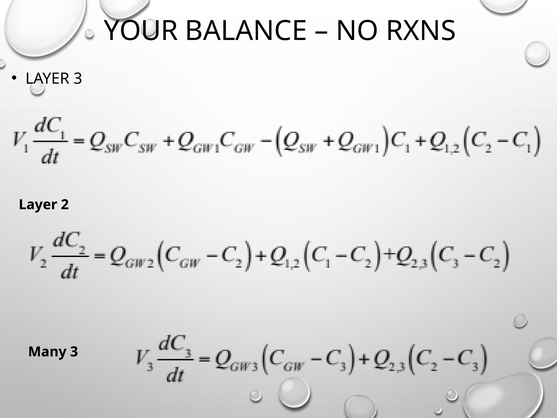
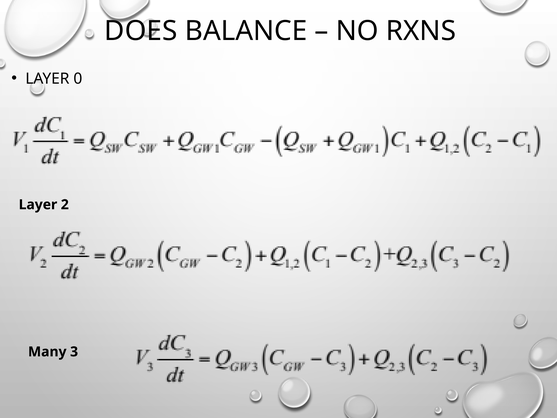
YOUR: YOUR -> DOES
LAYER 3: 3 -> 0
